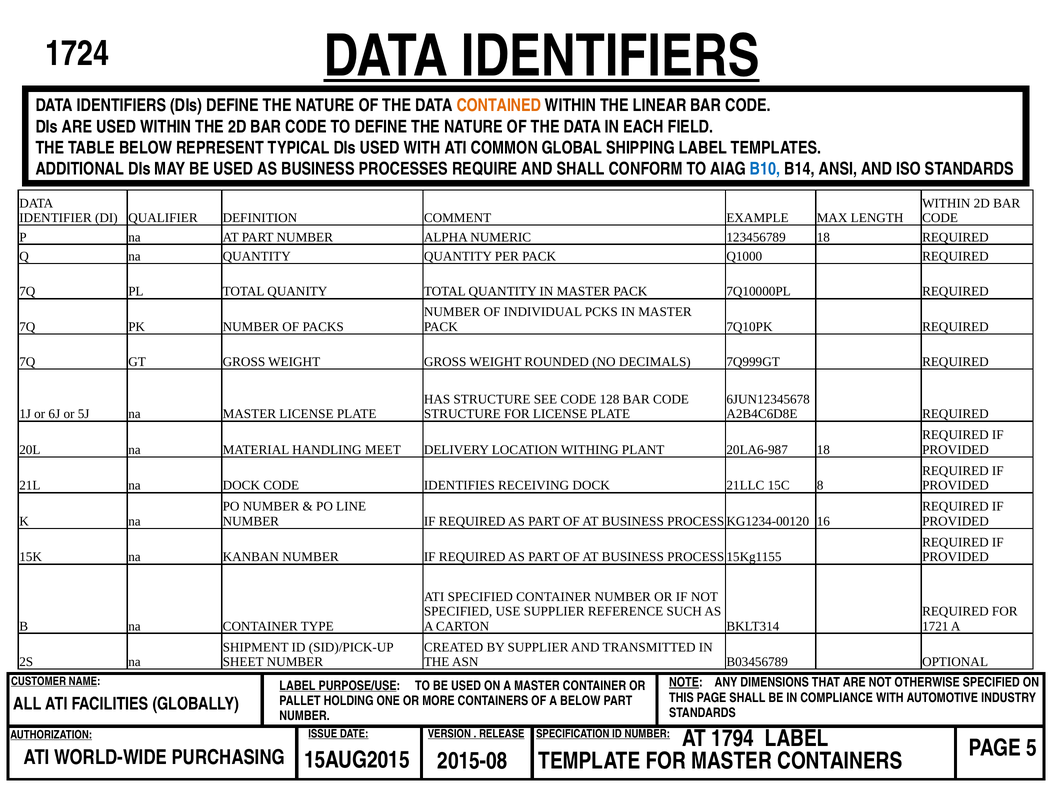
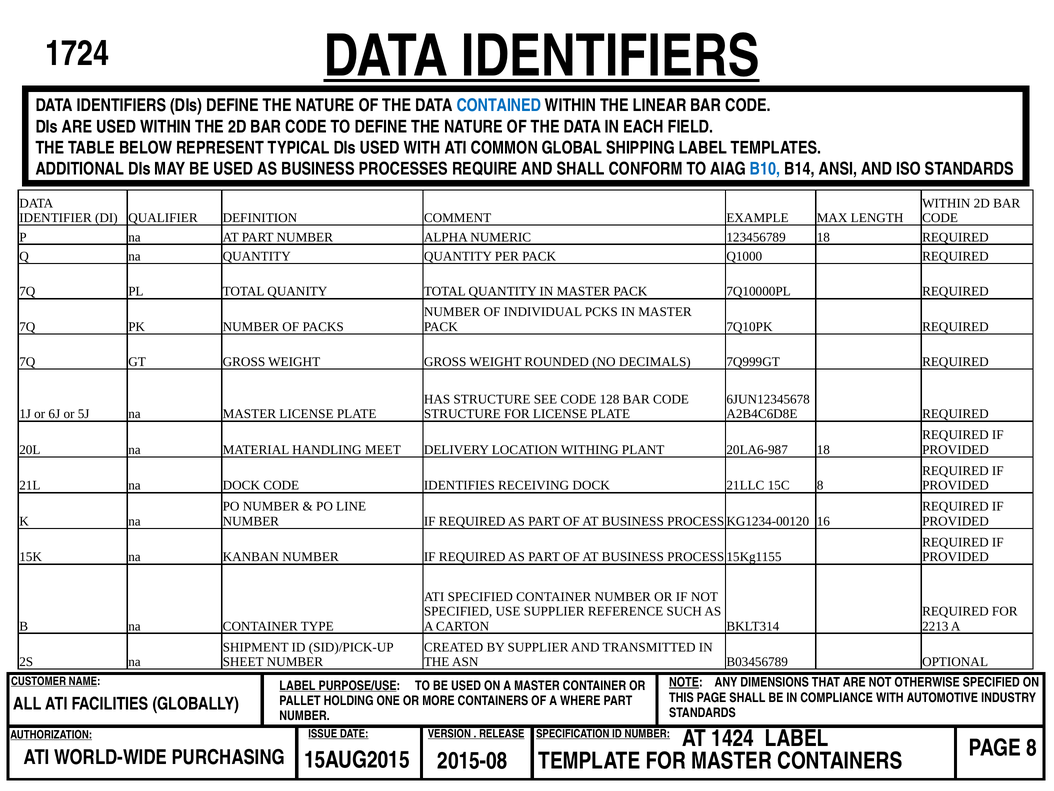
CONTAINED colour: orange -> blue
1721: 1721 -> 2213
A BELOW: BELOW -> WHERE
1794: 1794 -> 1424
PAGE 5: 5 -> 8
